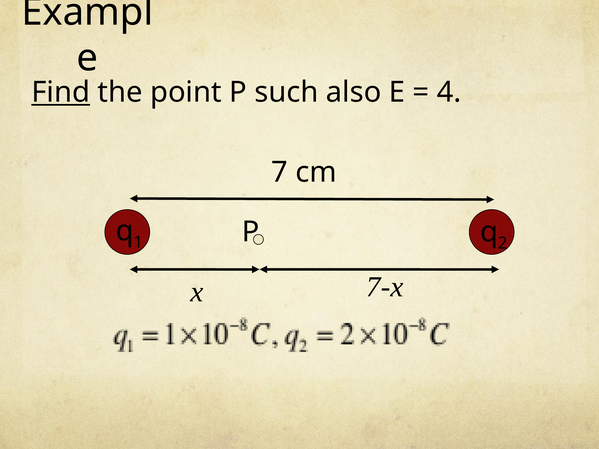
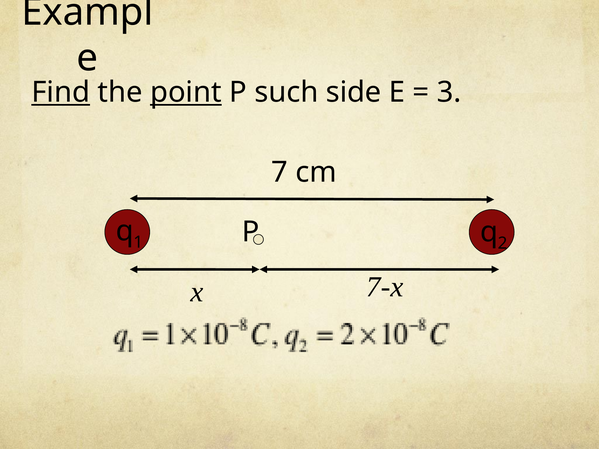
point underline: none -> present
also: also -> side
4: 4 -> 3
